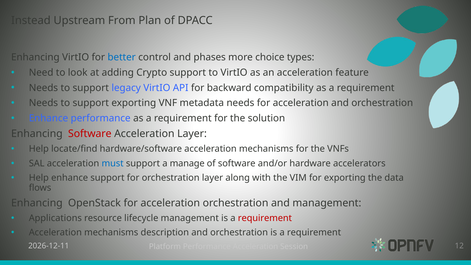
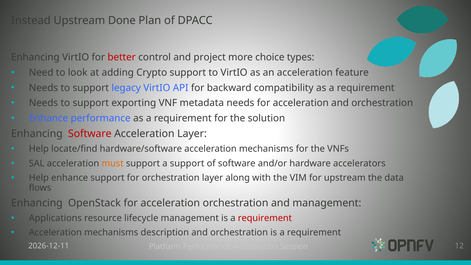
From: From -> Done
better colour: blue -> red
phases: phases -> project
must colour: blue -> orange
a manage: manage -> support
for exporting: exporting -> upstream
